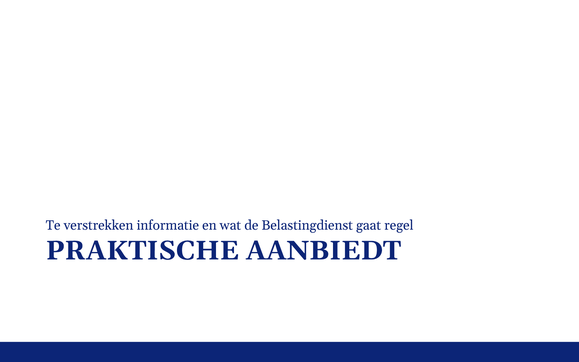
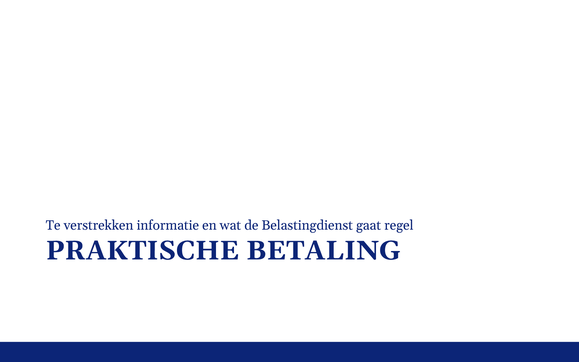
AANBIEDT: AANBIEDT -> BETALING
